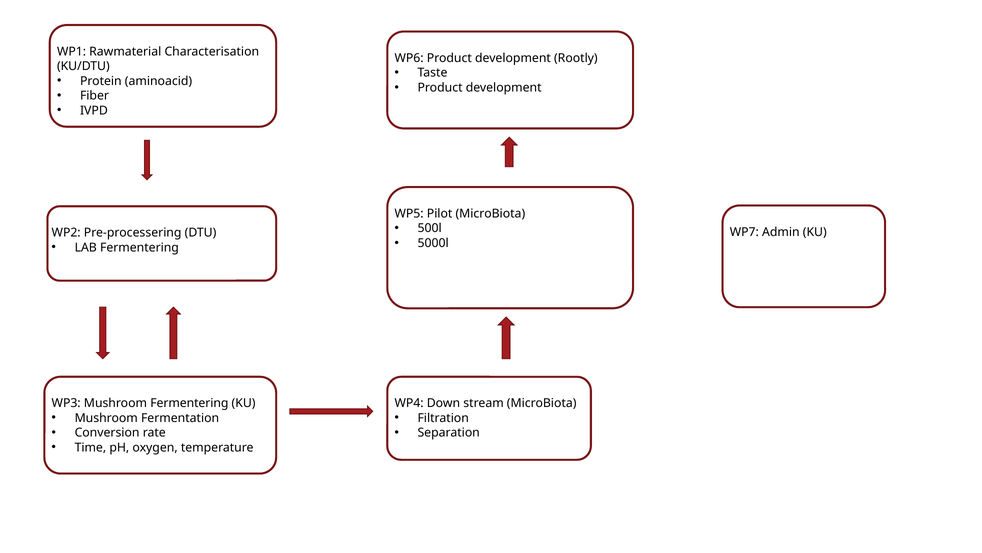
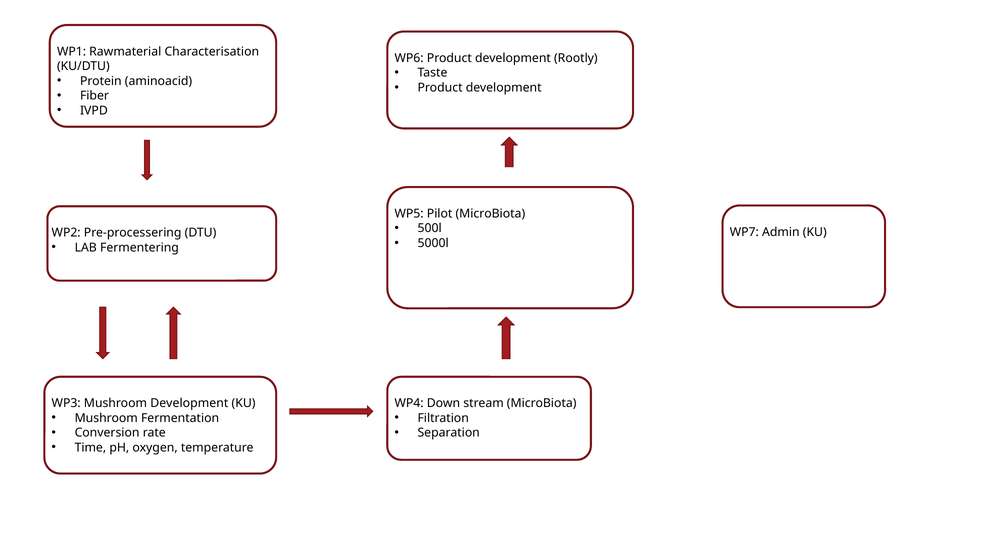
Mushroom Fermentering: Fermentering -> Development
